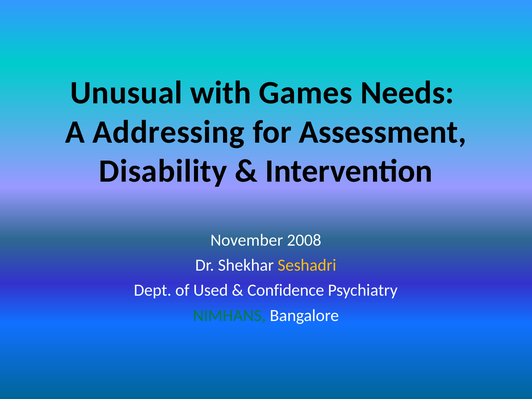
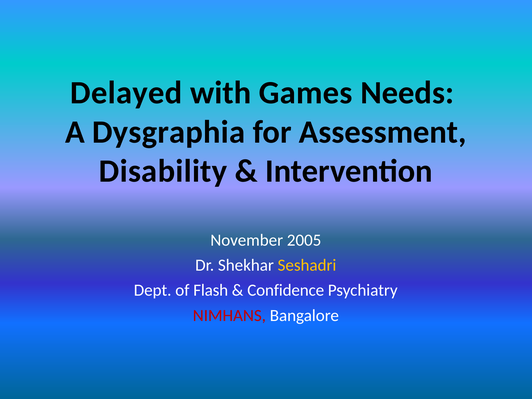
Unusual: Unusual -> Delayed
Addressing: Addressing -> Dysgraphia
2008: 2008 -> 2005
Used: Used -> Flash
NIMHANS colour: green -> red
